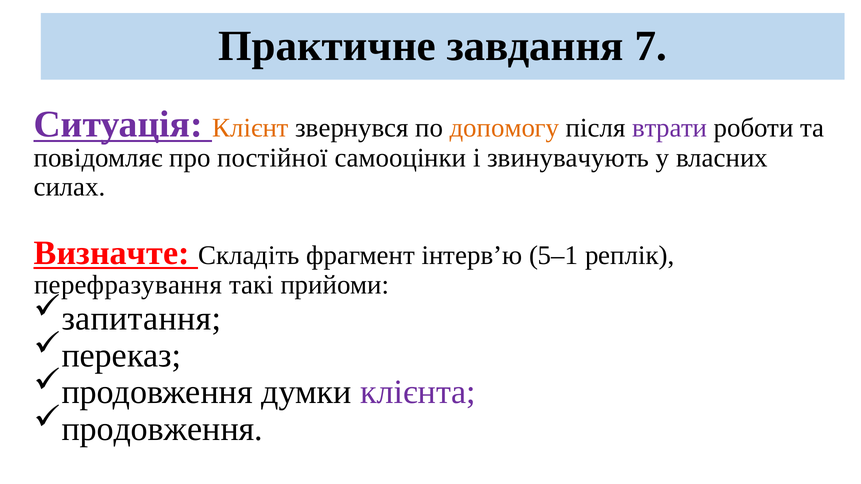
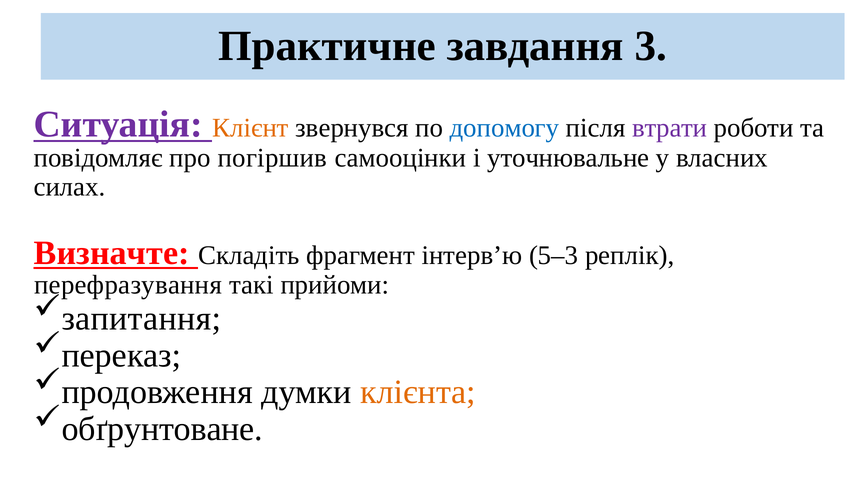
7: 7 -> 3
допомогу colour: orange -> blue
постійної: постійної -> погіршив
звинувачують: звинувачують -> уточнювальне
5–1: 5–1 -> 5–3
клієнта colour: purple -> orange
продовження at (162, 429): продовження -> обґрунтоване
